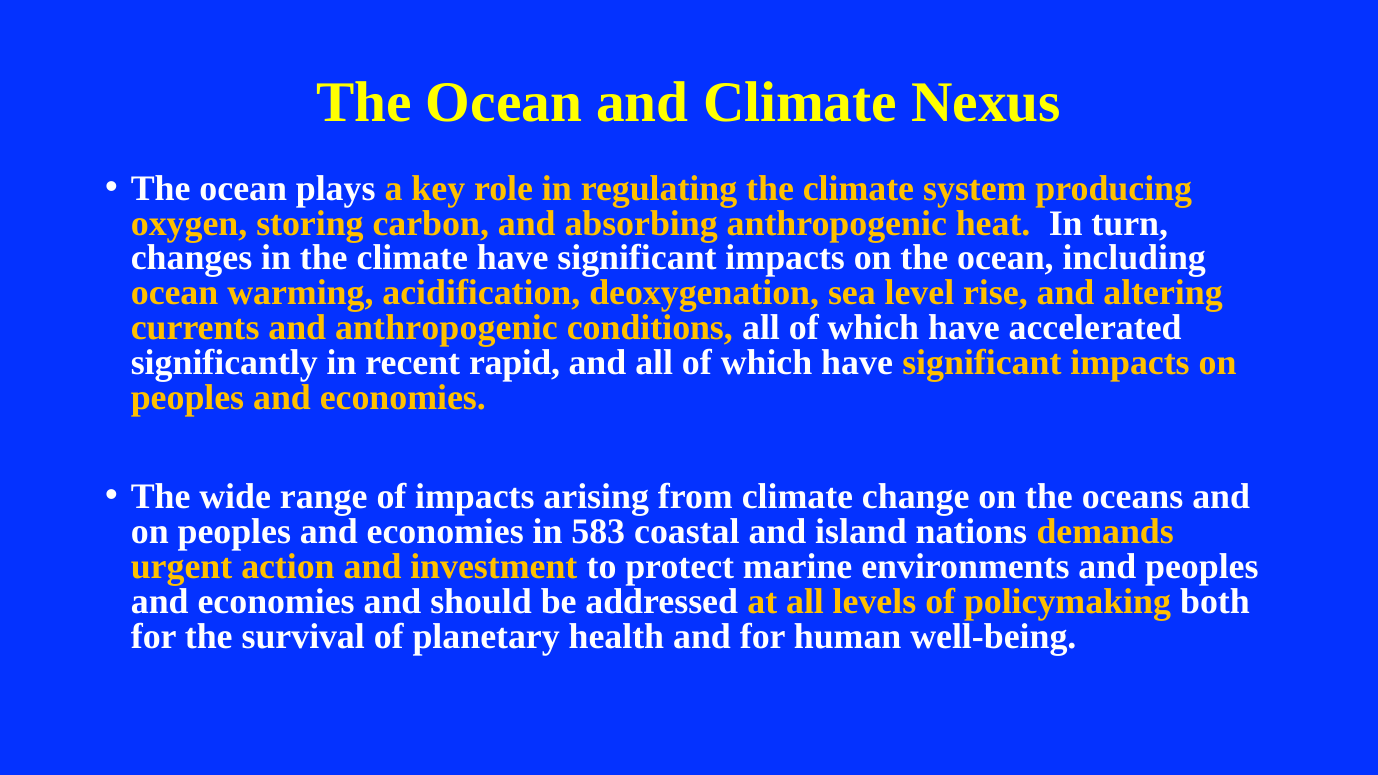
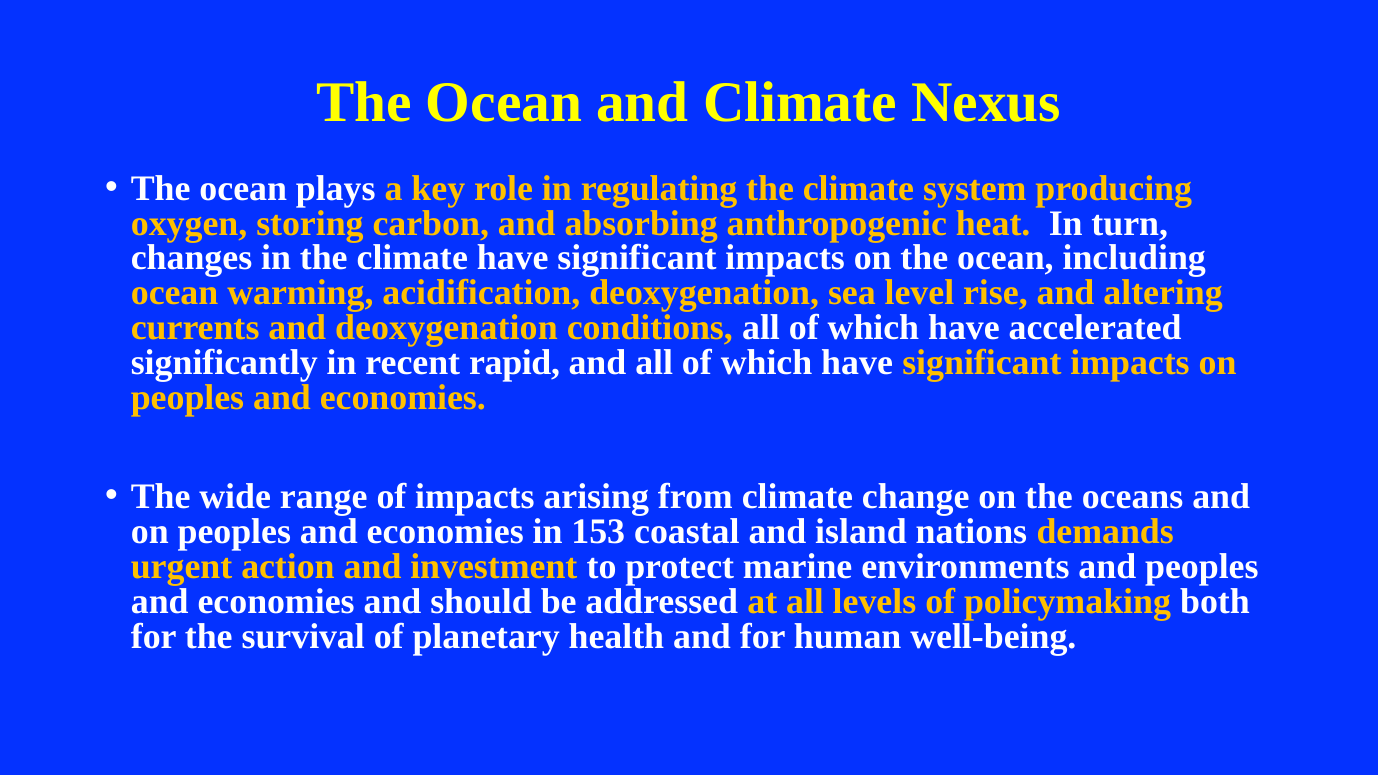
and anthropogenic: anthropogenic -> deoxygenation
583: 583 -> 153
